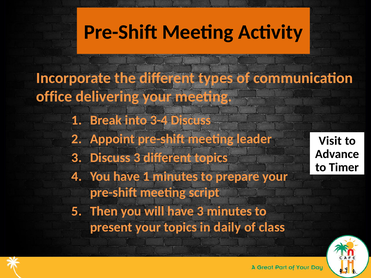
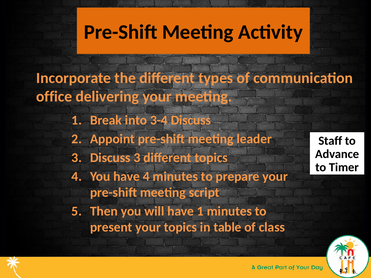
Visit: Visit -> Staff
have 1: 1 -> 4
have 3: 3 -> 1
daily: daily -> table
